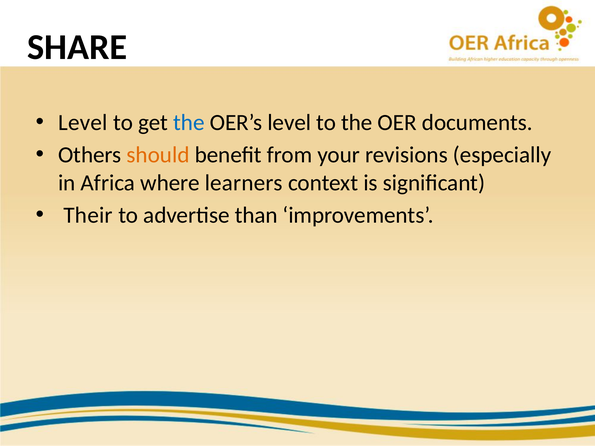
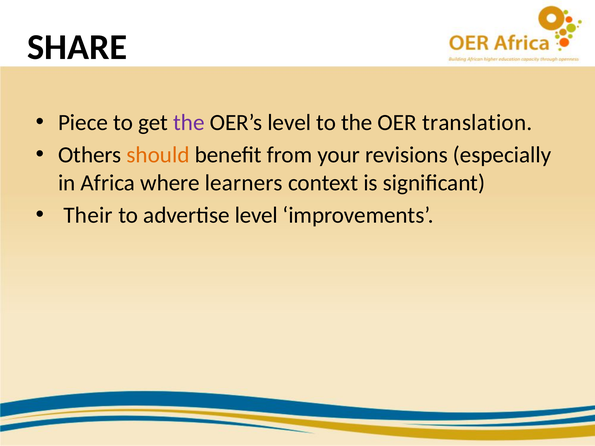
Level at (83, 123): Level -> Piece
the at (189, 123) colour: blue -> purple
documents: documents -> translation
advertise than: than -> level
